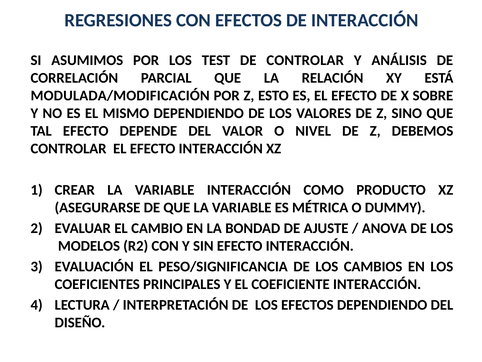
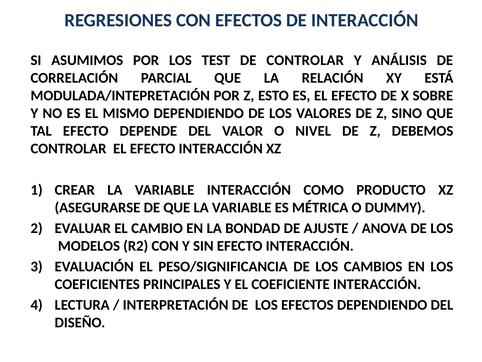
MODULADA/MODIFICACIÓN: MODULADA/MODIFICACIÓN -> MODULADA/INTEPRETACIÓN
